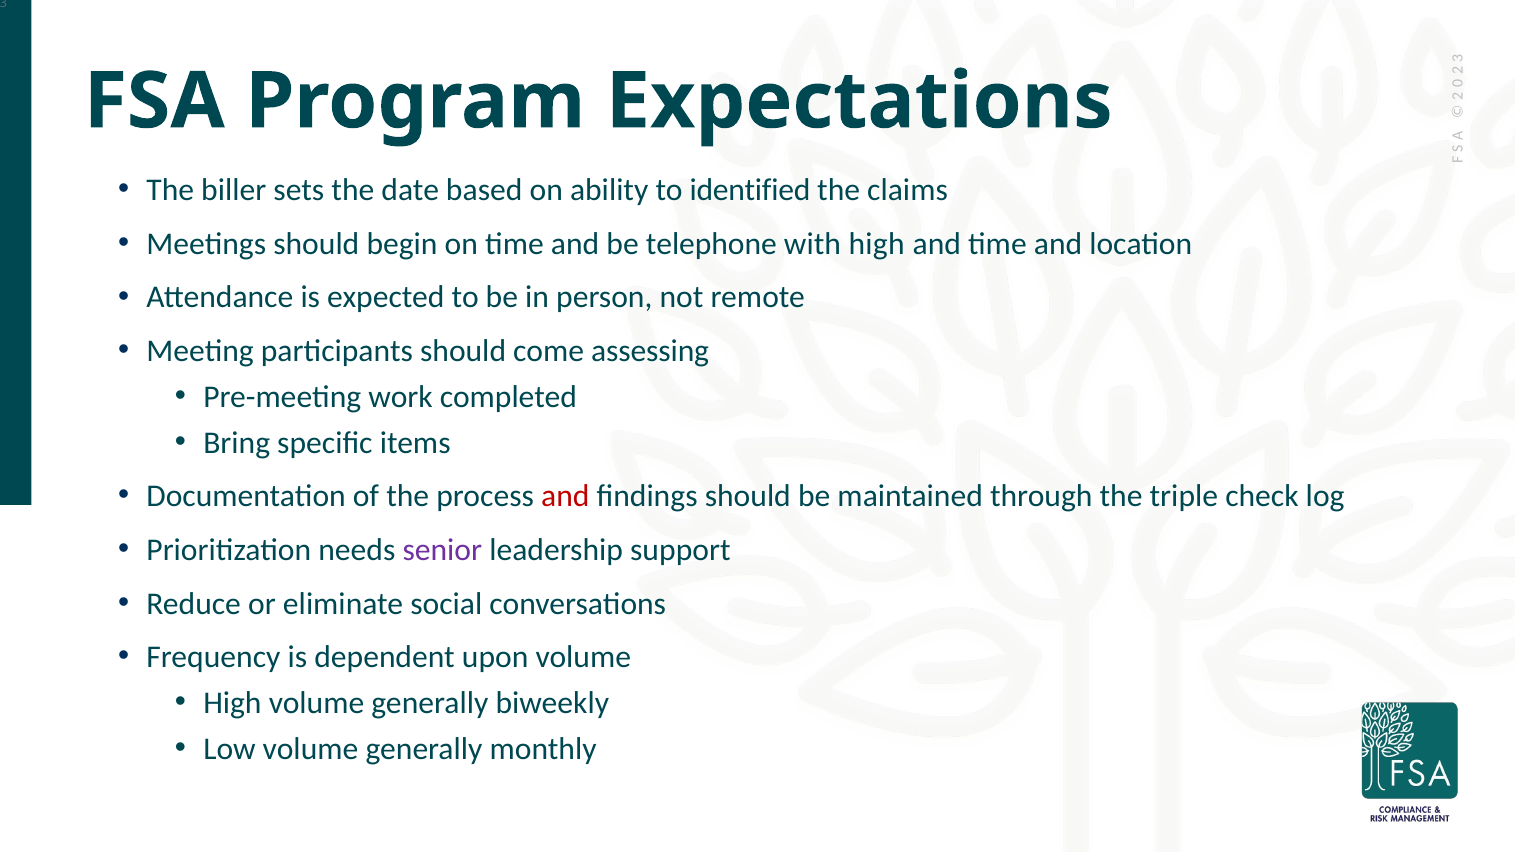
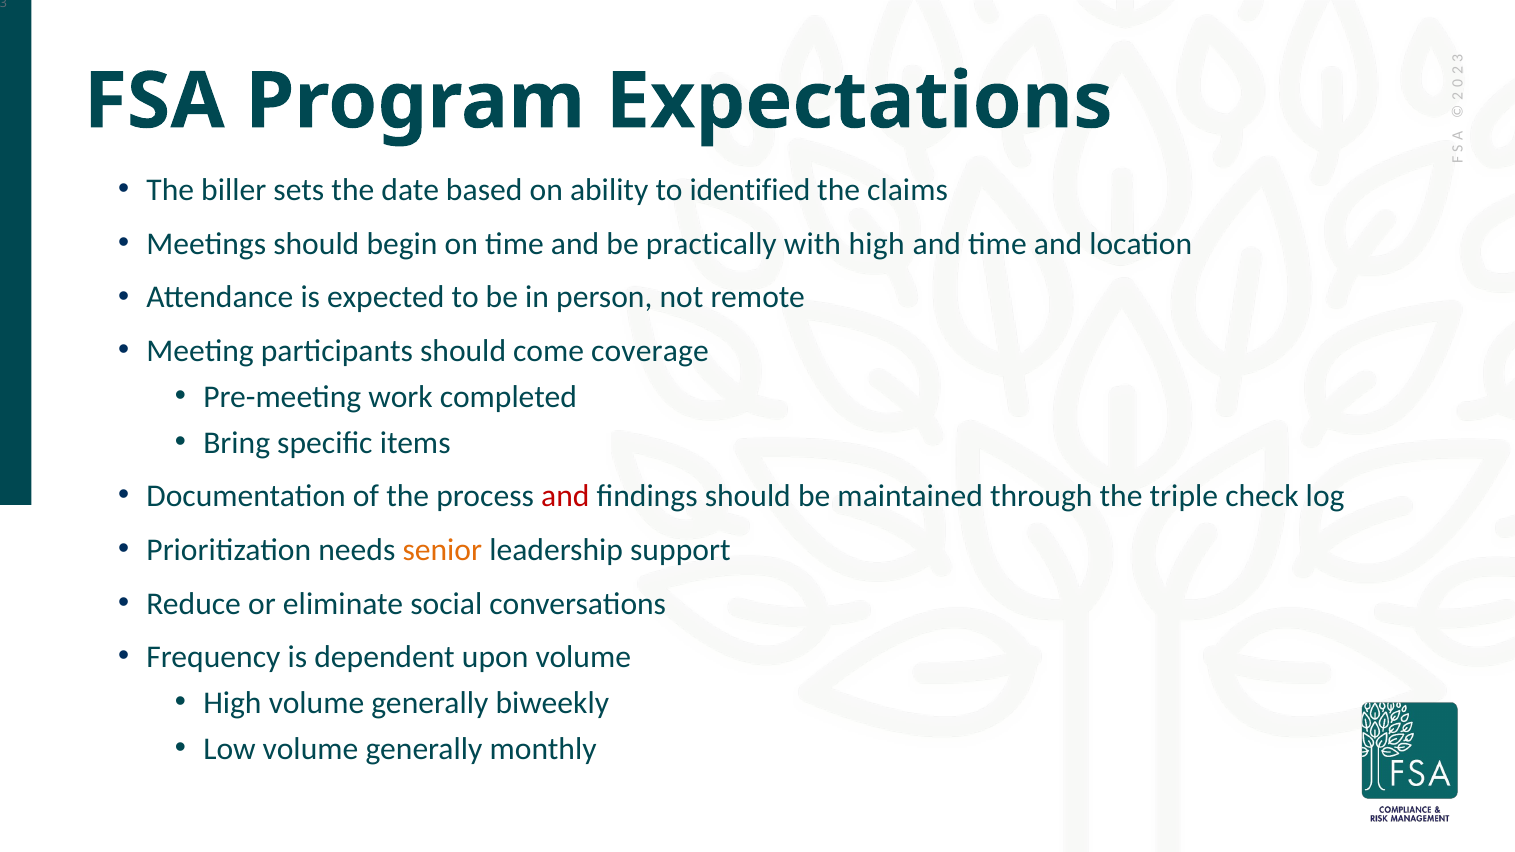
telephone: telephone -> practically
assessing: assessing -> coverage
senior colour: purple -> orange
